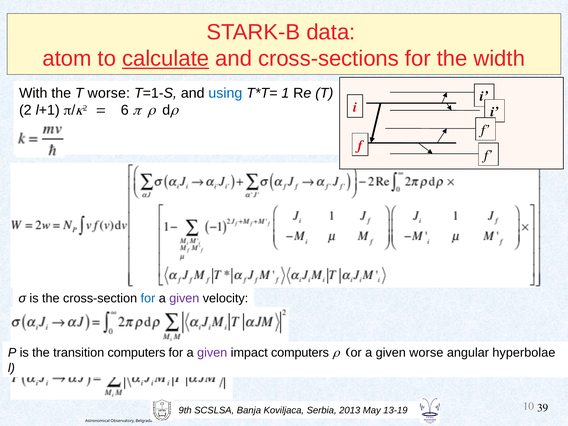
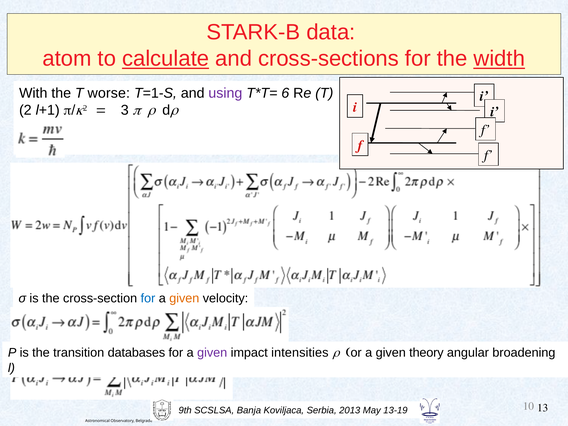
width underline: none -> present
using colour: blue -> purple
1: 1 -> 6
6: 6 -> 3
given at (184, 298) colour: purple -> orange
transition computers: computers -> databases
impact computers: computers -> intensities
given worse: worse -> theory
hyperbolae: hyperbolae -> broadening
39: 39 -> 13
